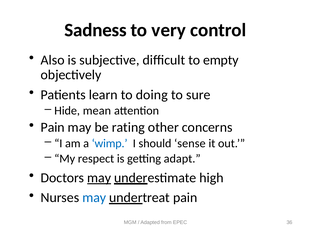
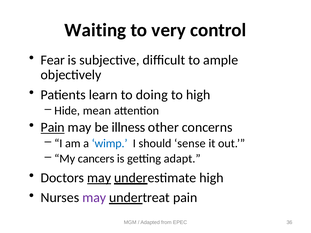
Sadness: Sadness -> Waiting
Also: Also -> Fear
empty: empty -> ample
to sure: sure -> high
Pain at (53, 128) underline: none -> present
rating: rating -> illness
respect: respect -> cancers
may at (94, 198) colour: blue -> purple
